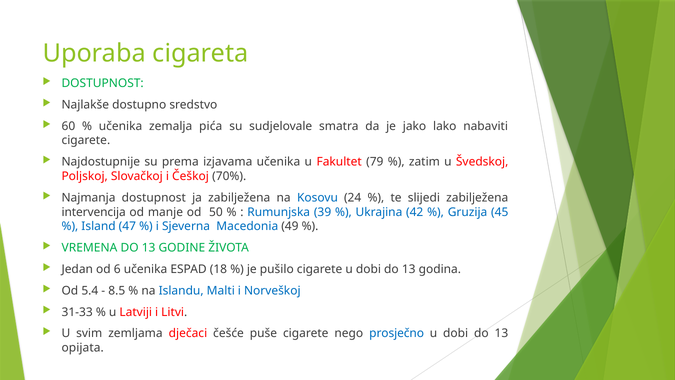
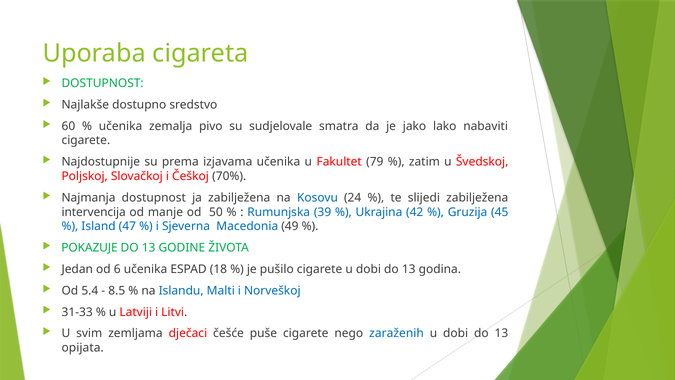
pića: pića -> pivo
VREMENA: VREMENA -> POKAZUJE
prosječno: prosječno -> zaraženih
